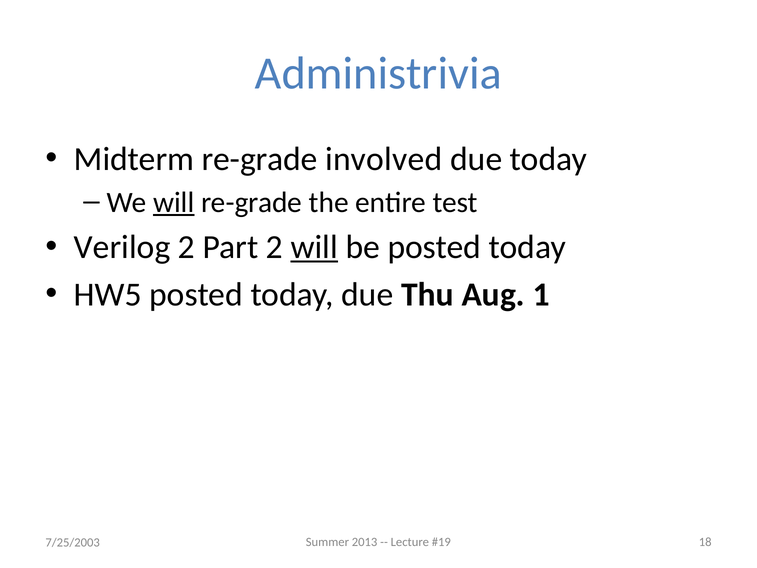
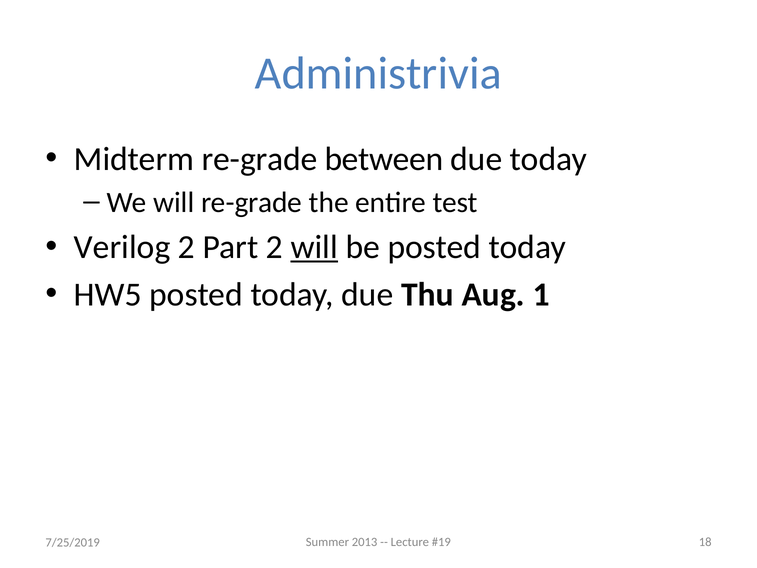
involved: involved -> between
will at (174, 202) underline: present -> none
7/25/2003: 7/25/2003 -> 7/25/2019
